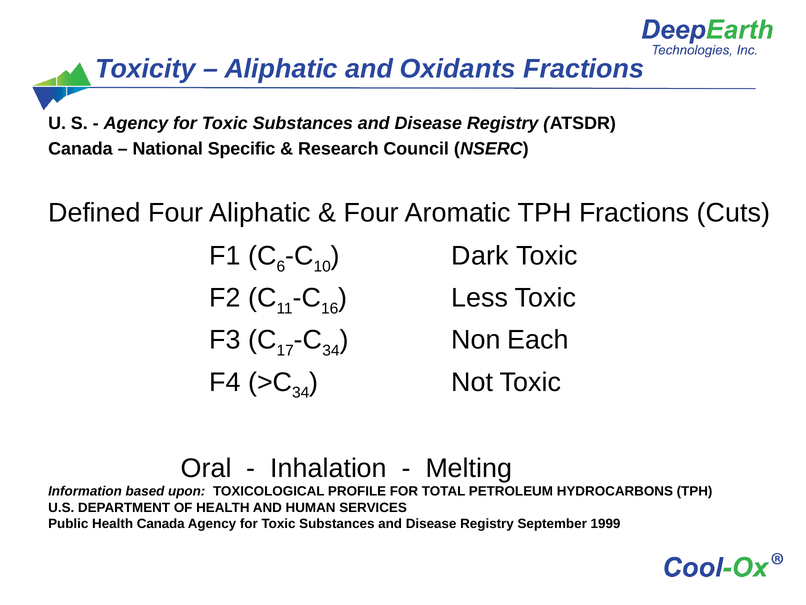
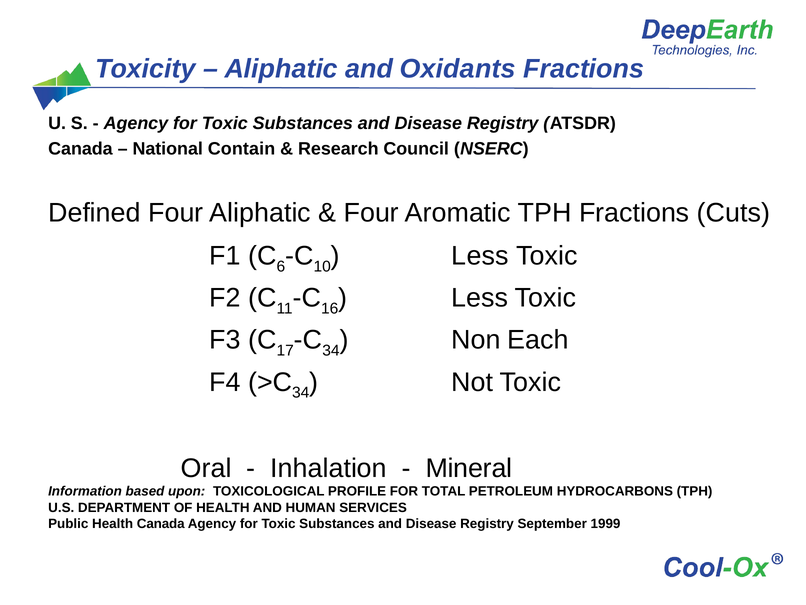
Specific: Specific -> Contain
Dark at (480, 256): Dark -> Less
Melting: Melting -> Mineral
